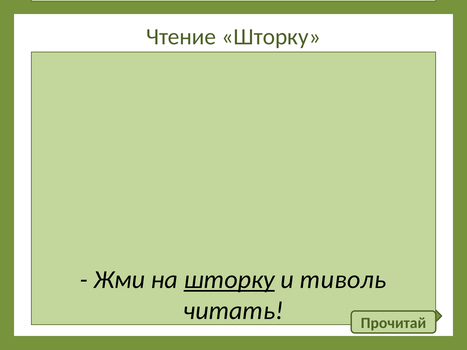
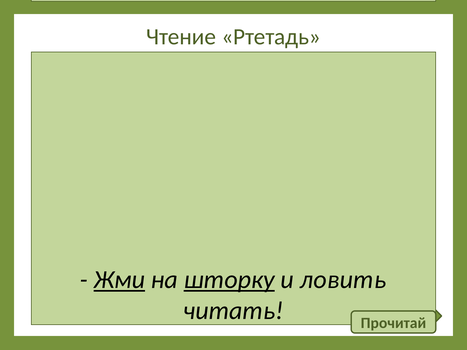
Чтение Шторку: Шторку -> Ртетадь
Жми underline: none -> present
тиволь: тиволь -> ловить
